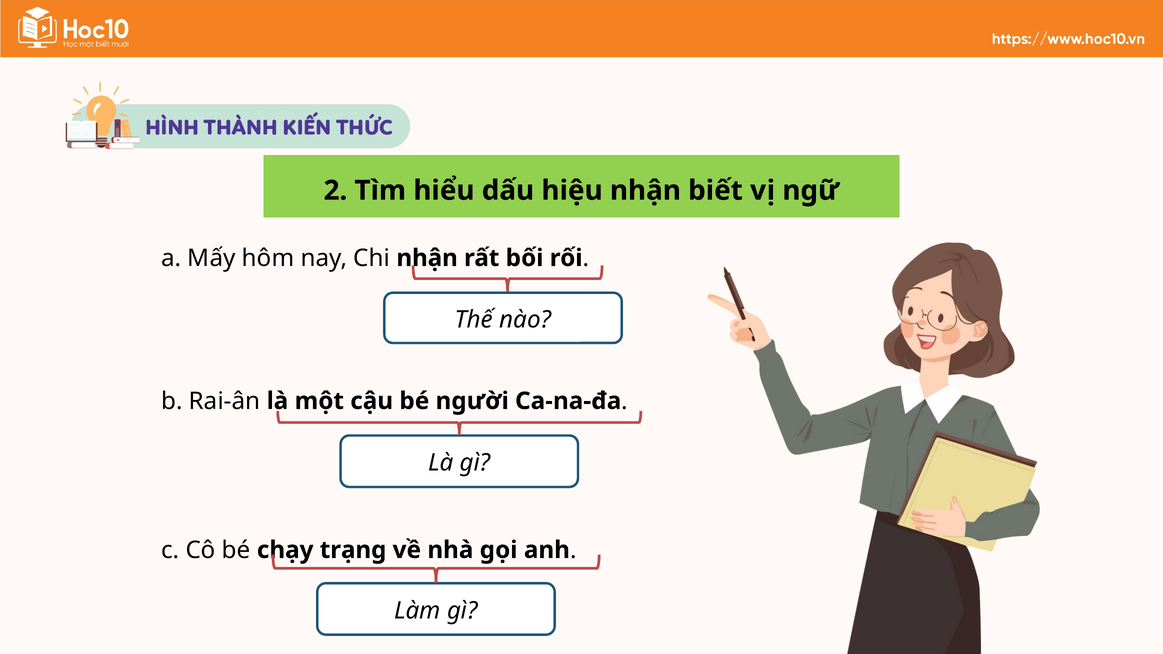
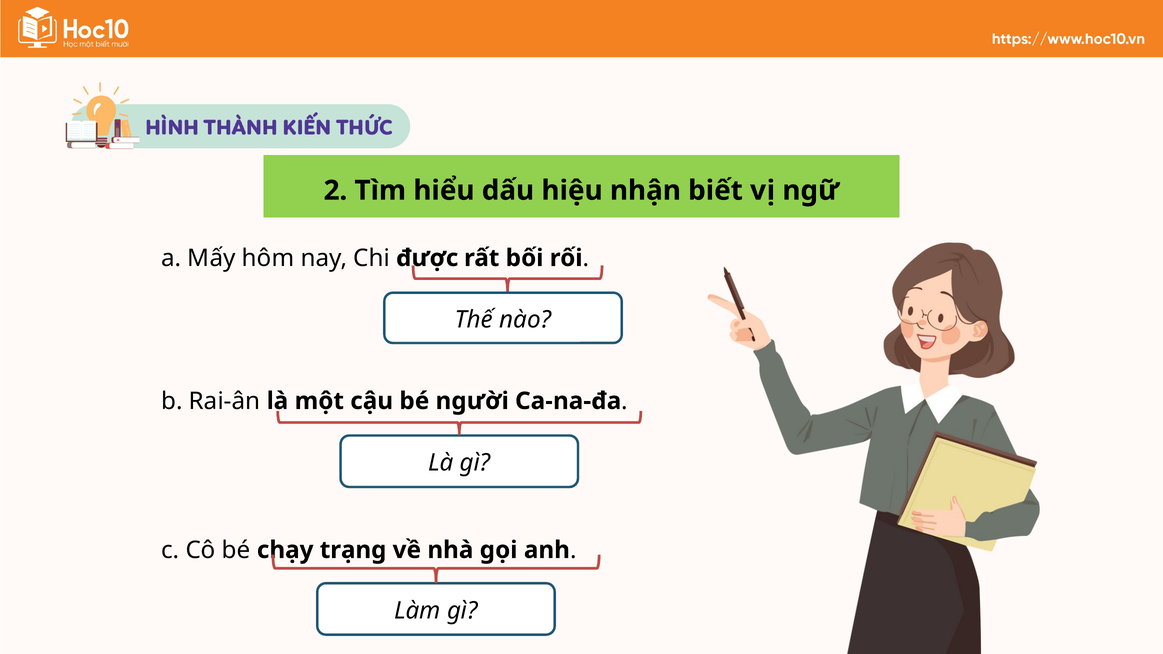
Chi nhận: nhận -> được
